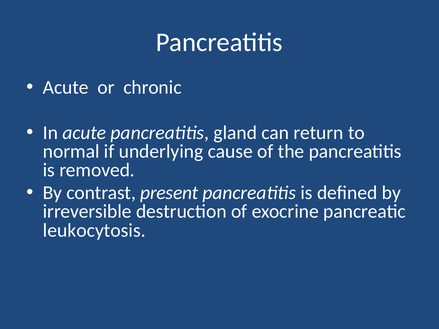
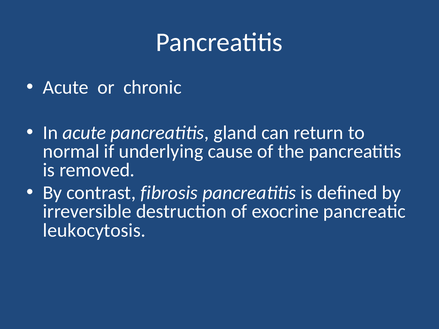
present: present -> fibrosis
